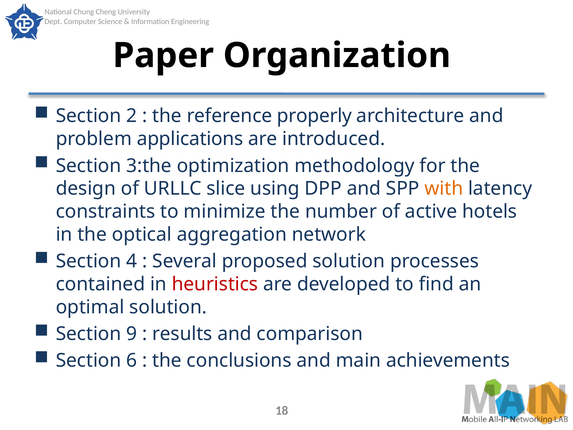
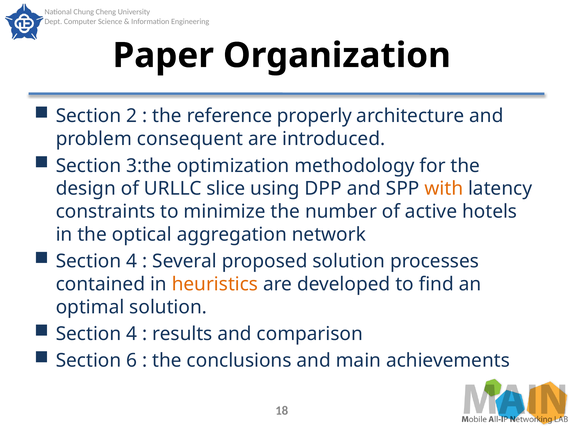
applications: applications -> consequent
heuristics colour: red -> orange
9 at (132, 334): 9 -> 4
